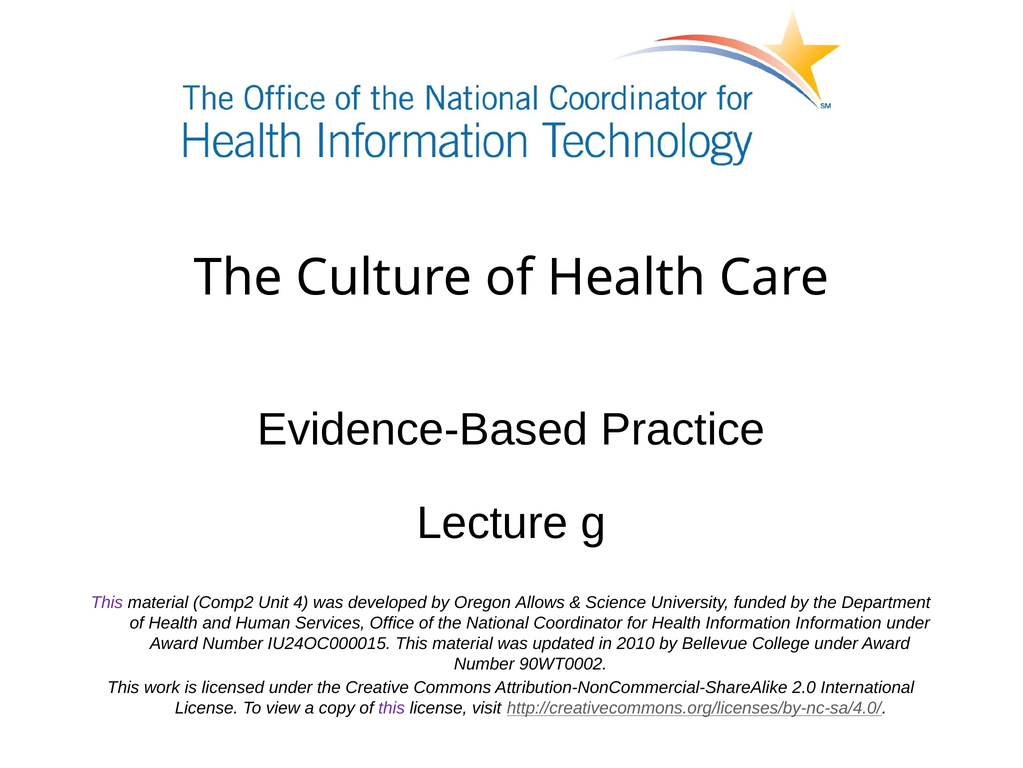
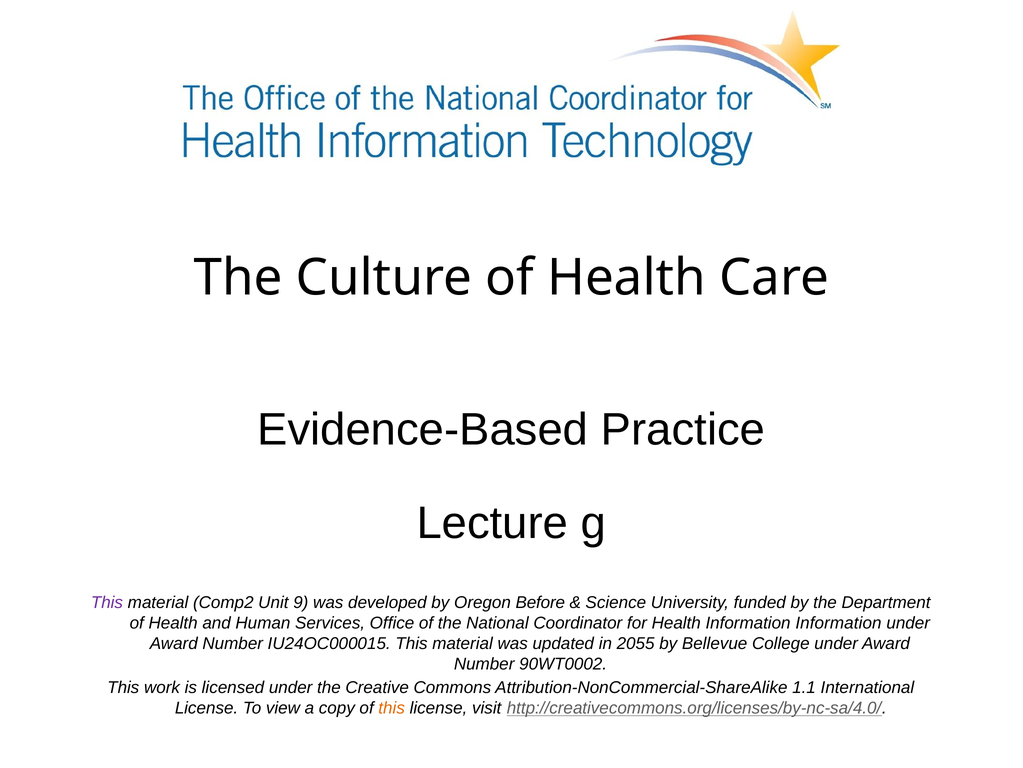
4: 4 -> 9
Allows: Allows -> Before
2010: 2010 -> 2055
2.0: 2.0 -> 1.1
this at (392, 708) colour: purple -> orange
